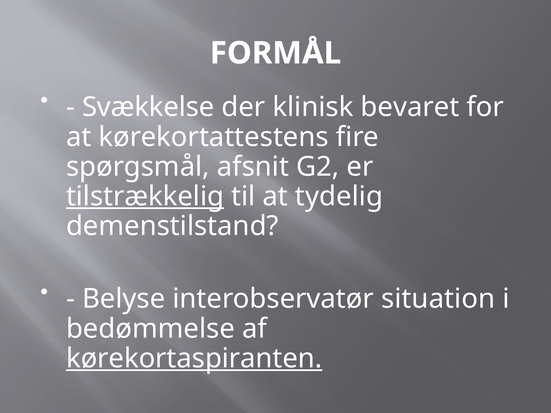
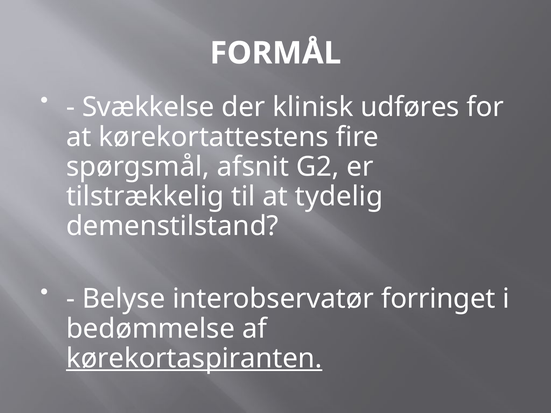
bevaret: bevaret -> udføres
tilstrækkelig underline: present -> none
situation: situation -> forringet
